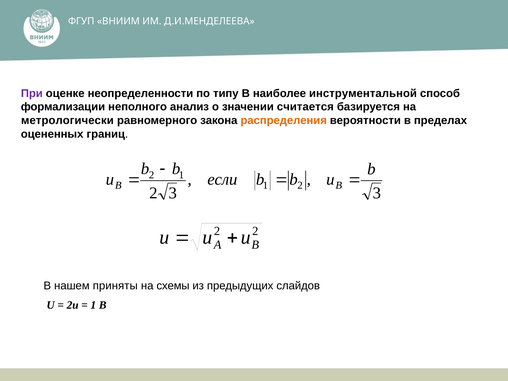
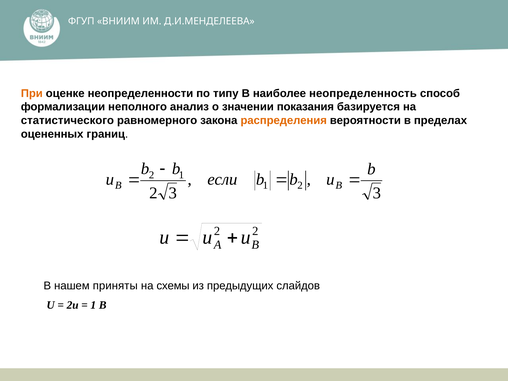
При colour: purple -> orange
инструментальной: инструментальной -> неопределенность
считается: считается -> показания
метрологически: метрологически -> статистического
